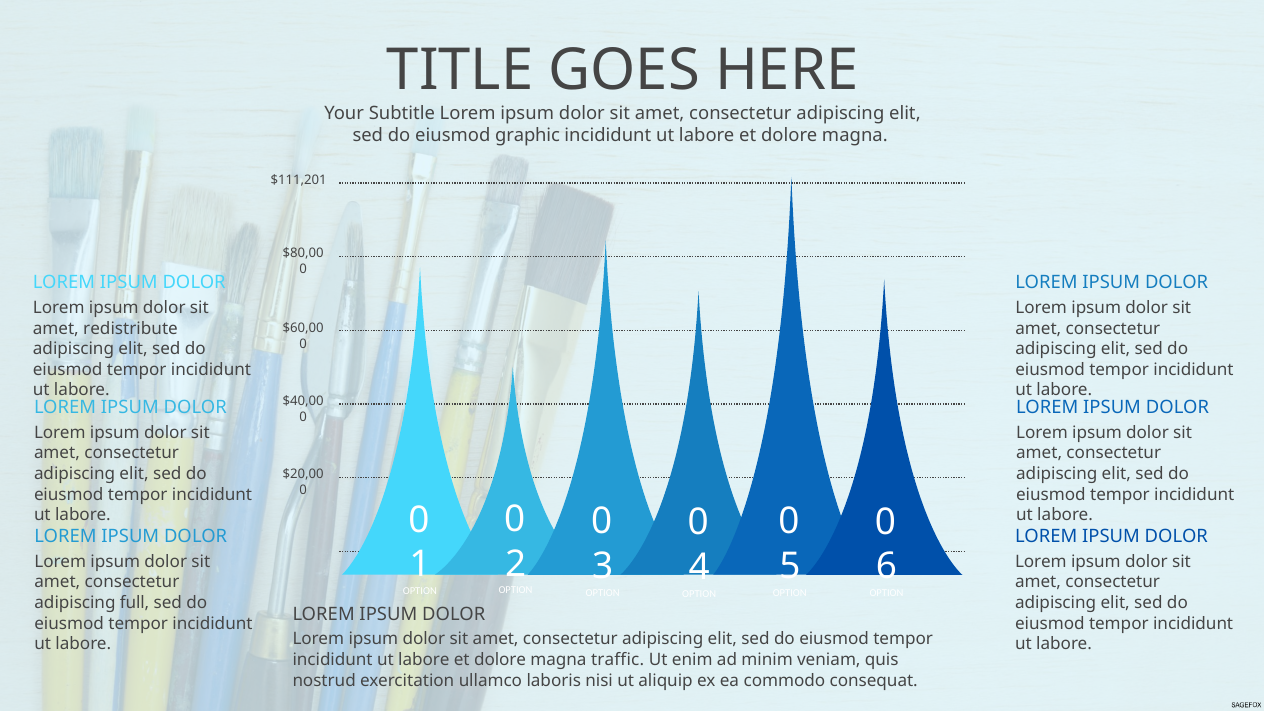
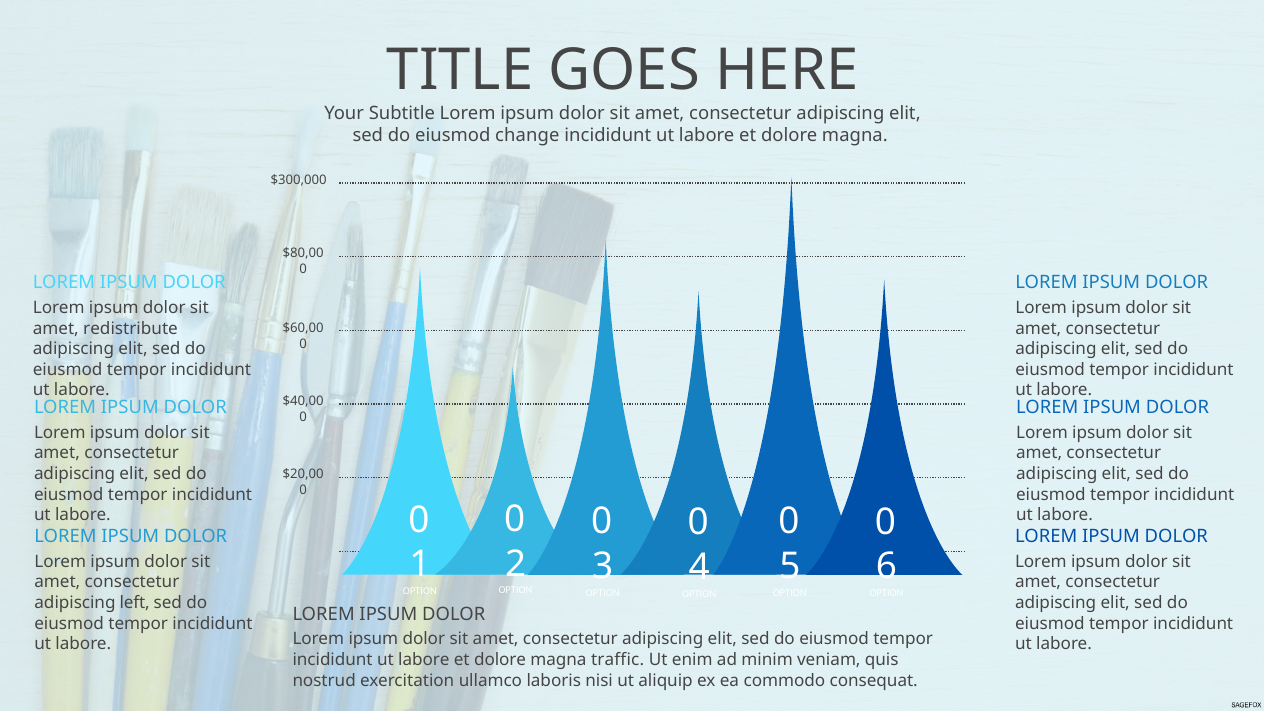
graphic: graphic -> change
$111,201: $111,201 -> $300,000
full: full -> left
